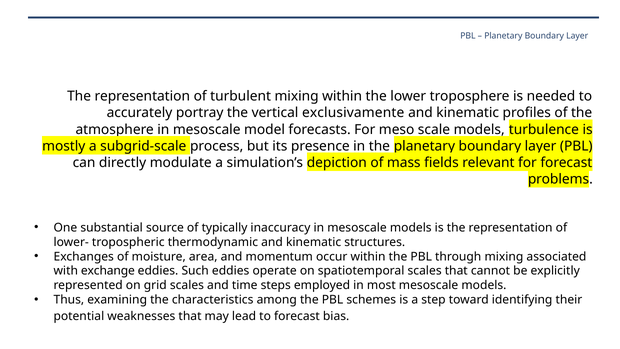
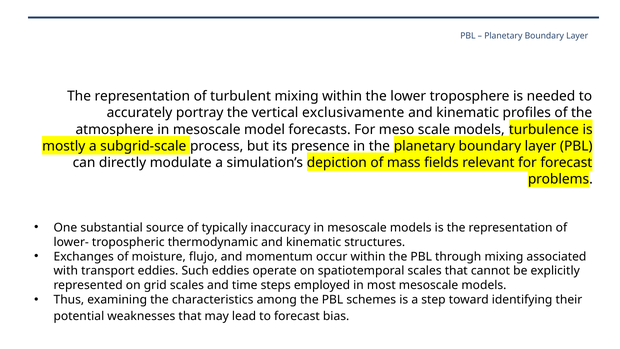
area: area -> flujo
exchange: exchange -> transport
